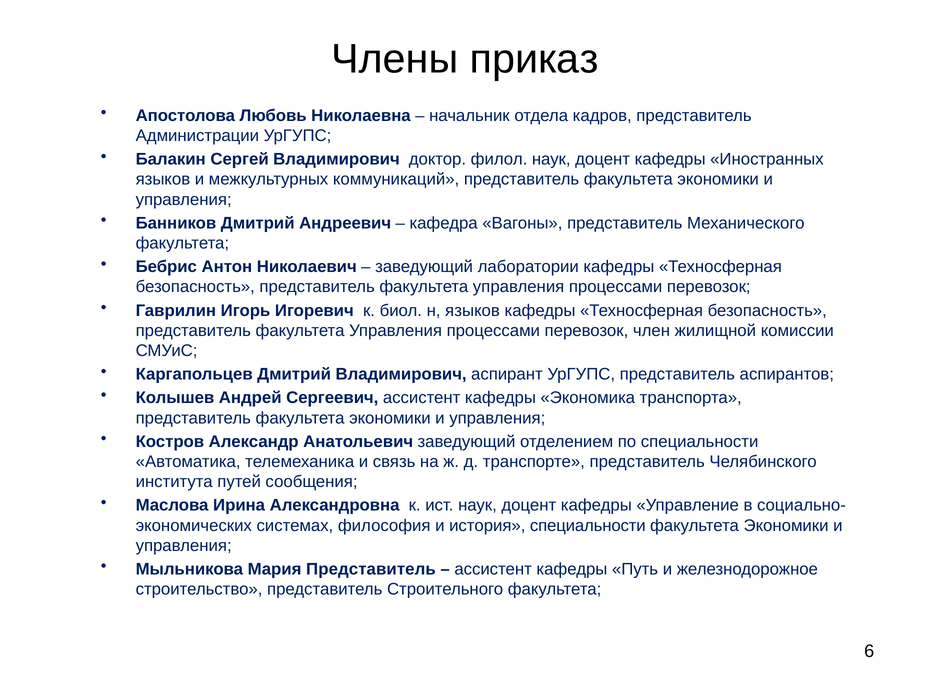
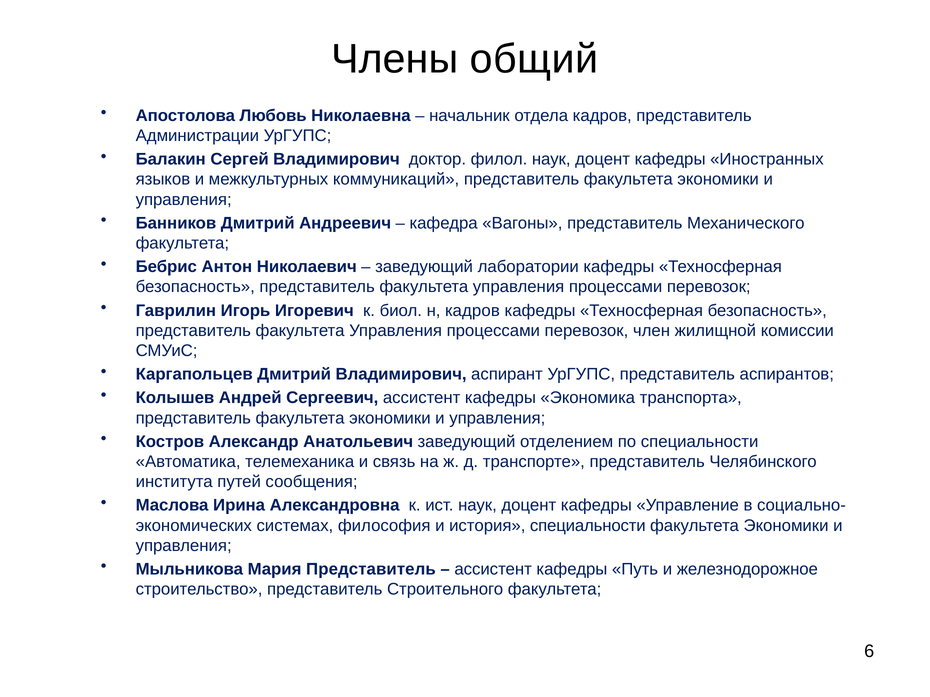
приказ: приказ -> общий
н языков: языков -> кадров
